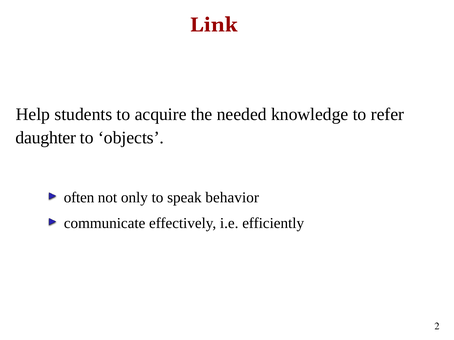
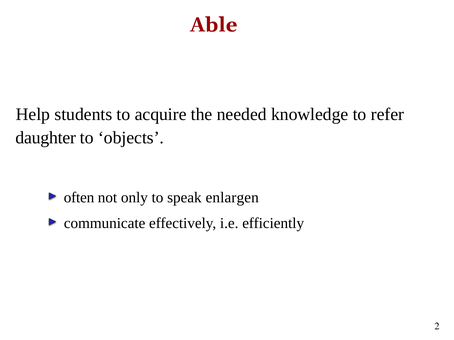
Link: Link -> Able
behavior: behavior -> enlargen
